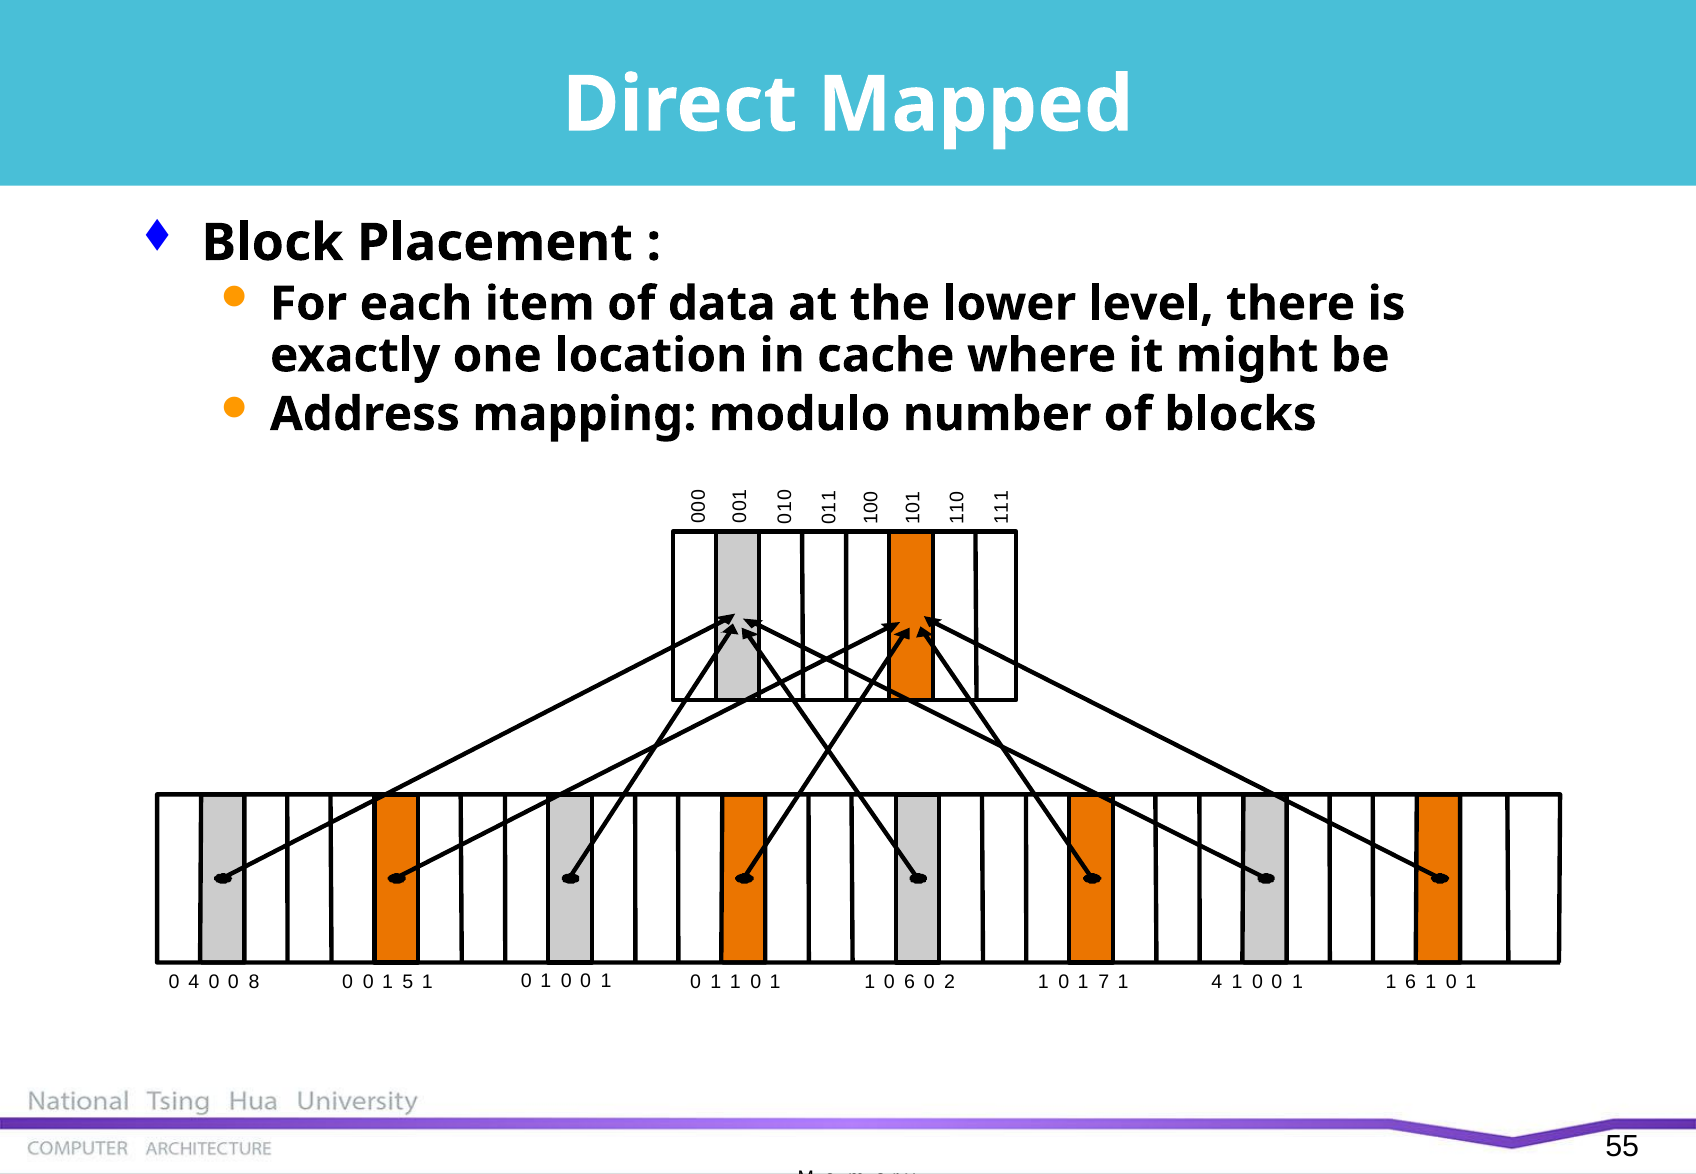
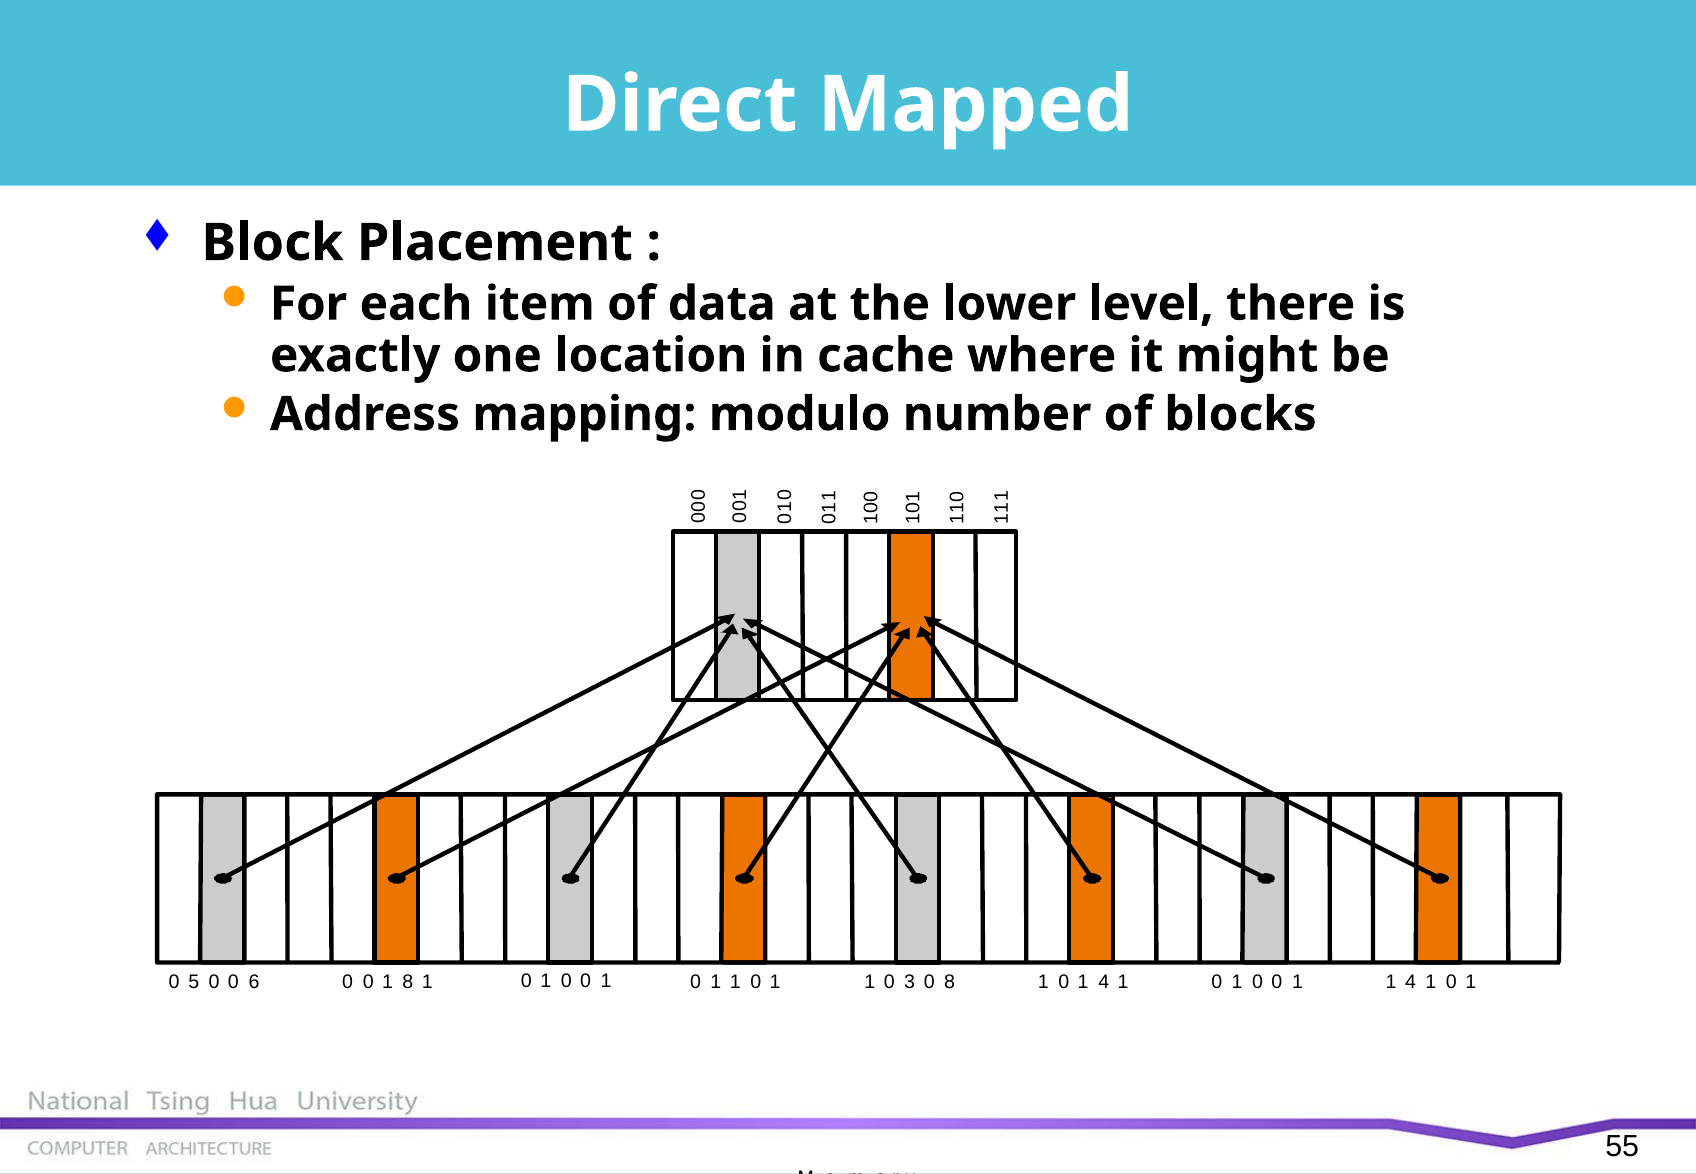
0 4: 4 -> 5
8: 8 -> 6
1 5: 5 -> 8
0 6: 6 -> 3
0 2: 2 -> 8
0 1 7: 7 -> 4
4 at (1217, 982): 4 -> 0
1 1 6: 6 -> 4
